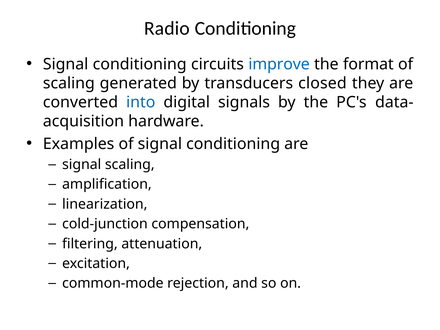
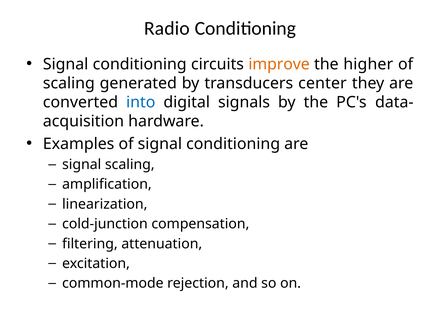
improve colour: blue -> orange
format: format -> higher
closed: closed -> center
